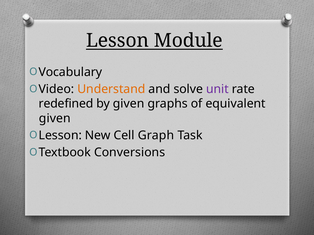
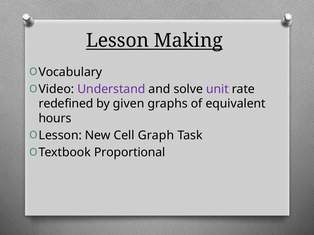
Module: Module -> Making
Understand colour: orange -> purple
given at (55, 119): given -> hours
Conversions: Conversions -> Proportional
